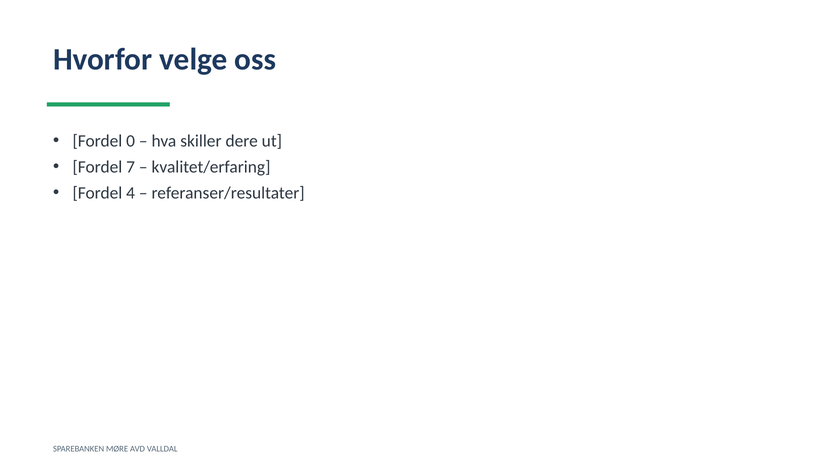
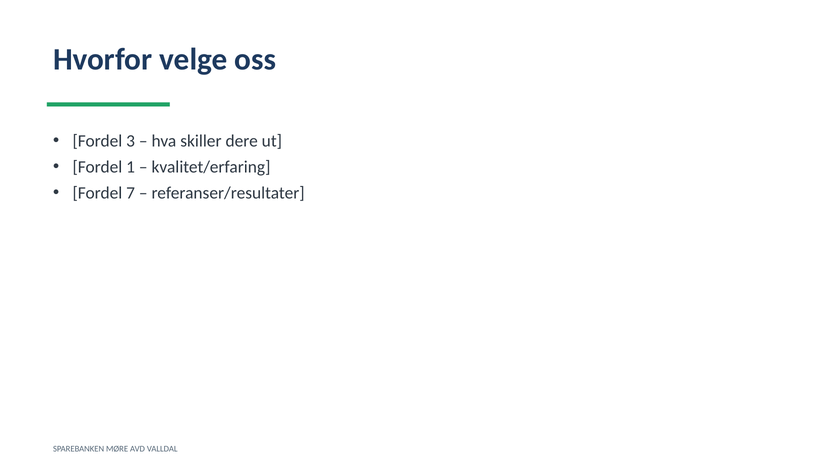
0: 0 -> 3
7: 7 -> 1
4: 4 -> 7
